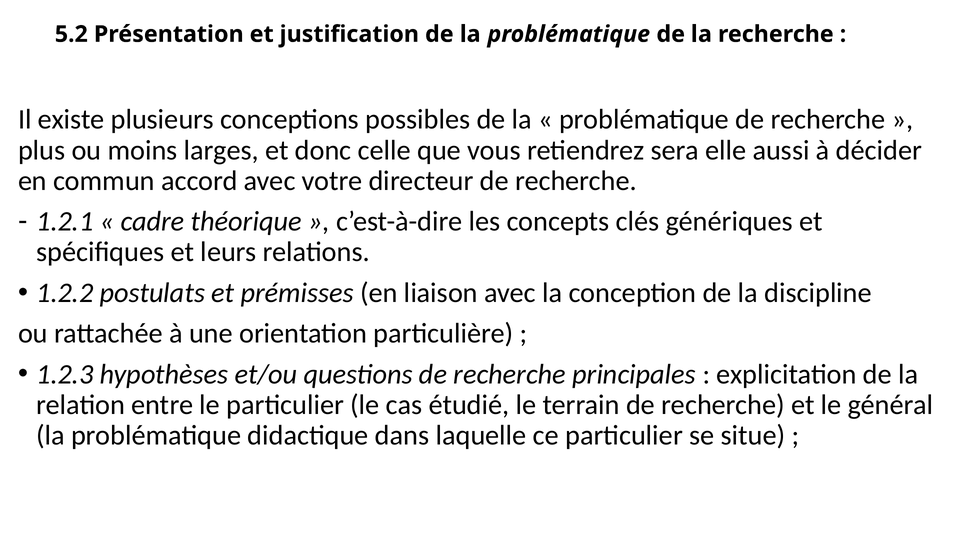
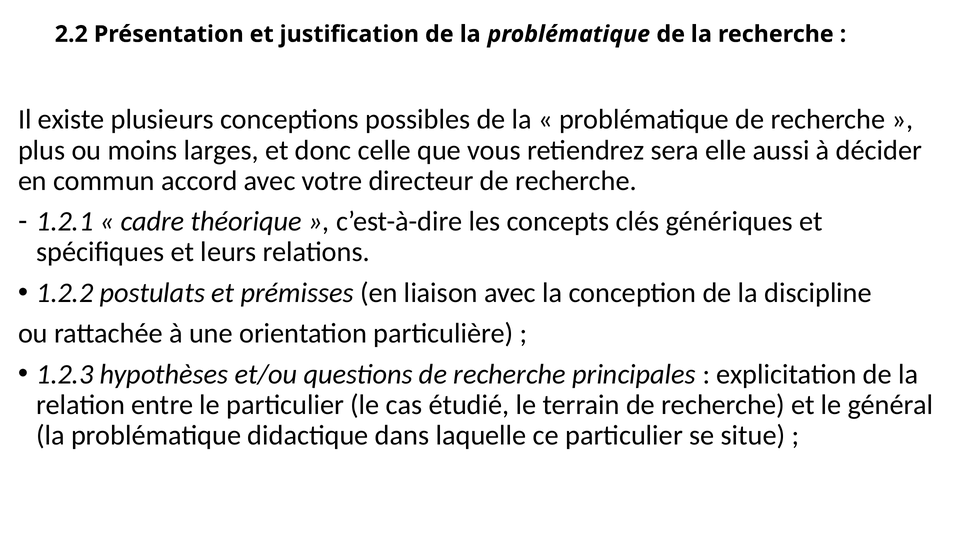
5.2: 5.2 -> 2.2
